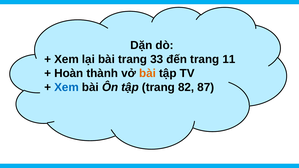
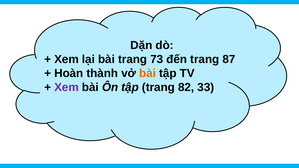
33: 33 -> 73
11: 11 -> 87
Xem at (66, 87) colour: blue -> purple
87: 87 -> 33
